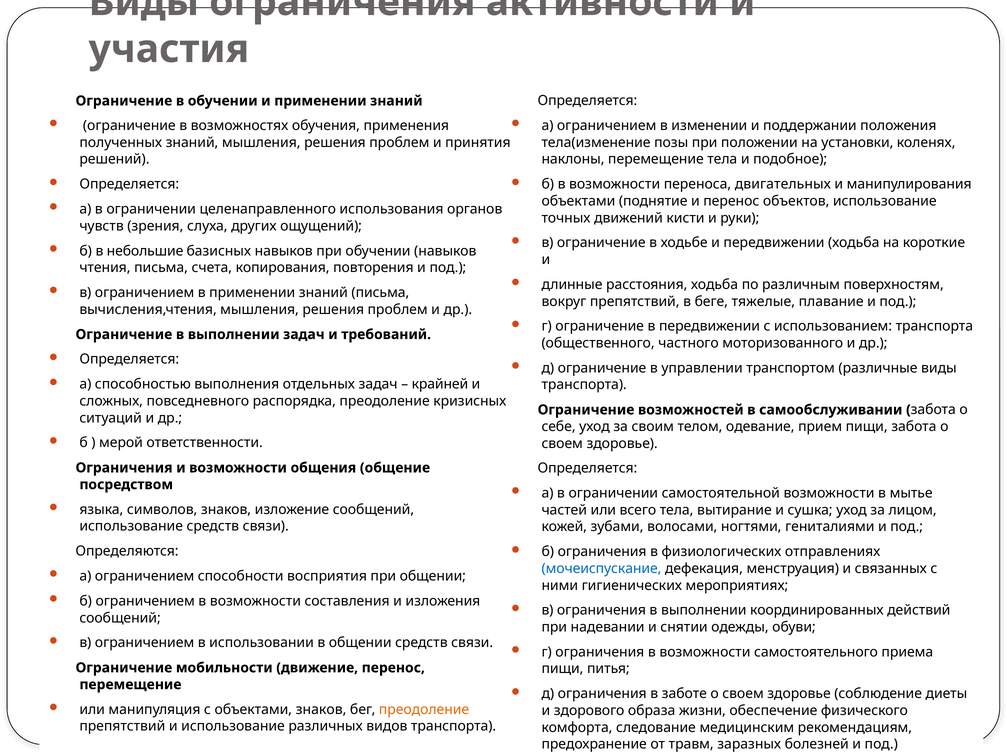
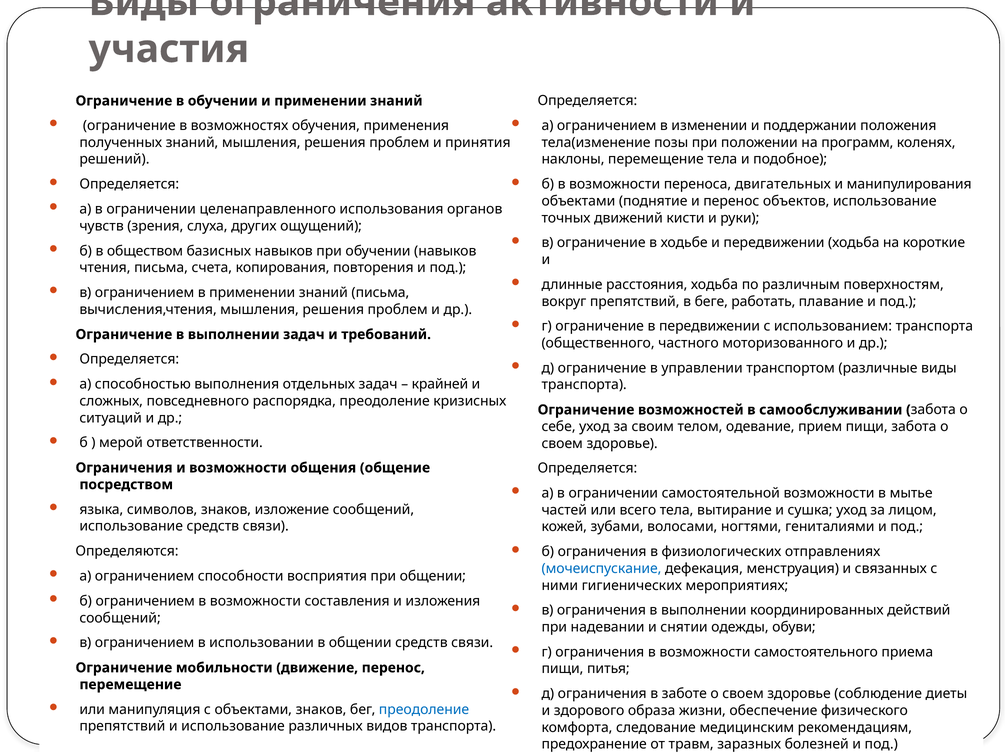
установки: установки -> программ
небольшие: небольшие -> обществом
тяжелые: тяжелые -> работать
преодоление at (424, 710) colour: orange -> blue
